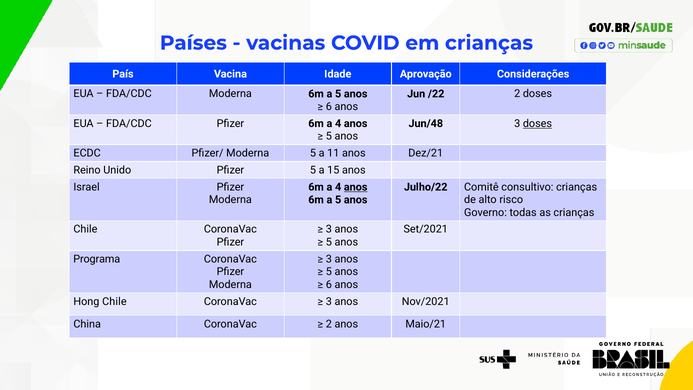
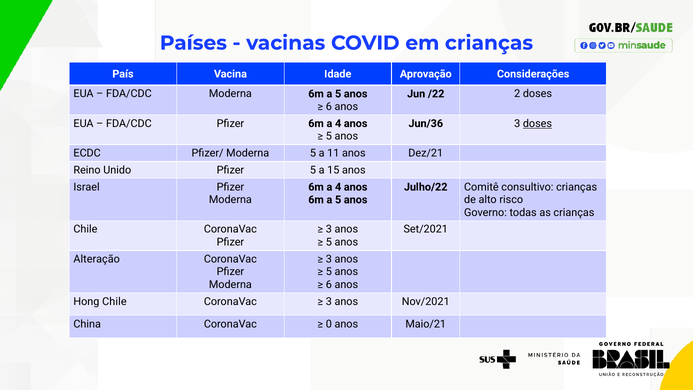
Jun/48: Jun/48 -> Jun/36
anos at (356, 187) underline: present -> none
Programa: Programa -> Alteração
2 at (329, 324): 2 -> 0
